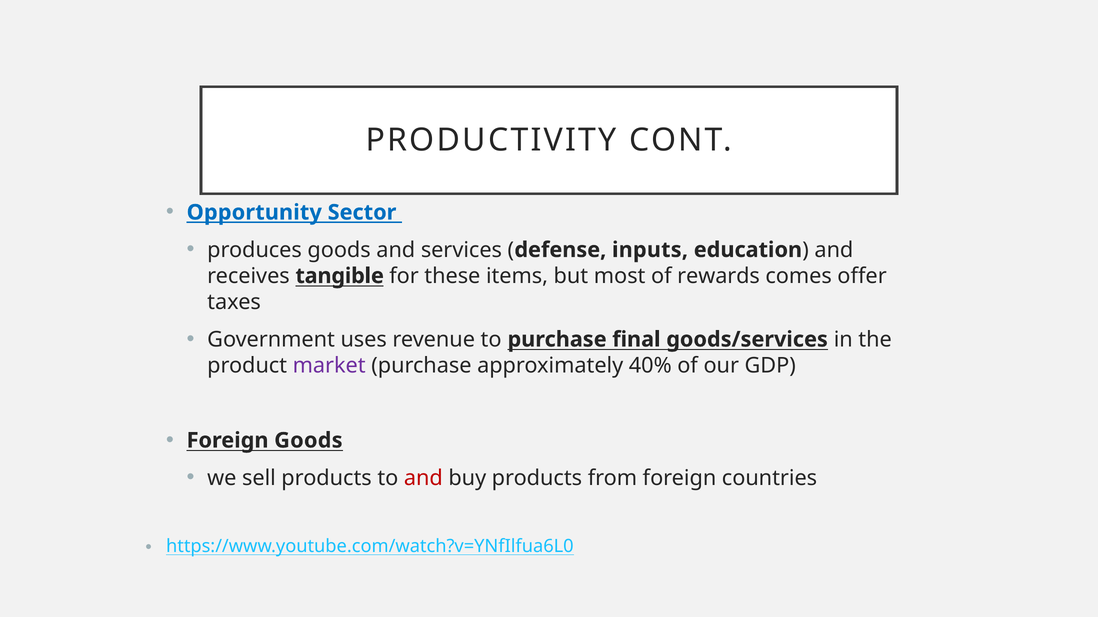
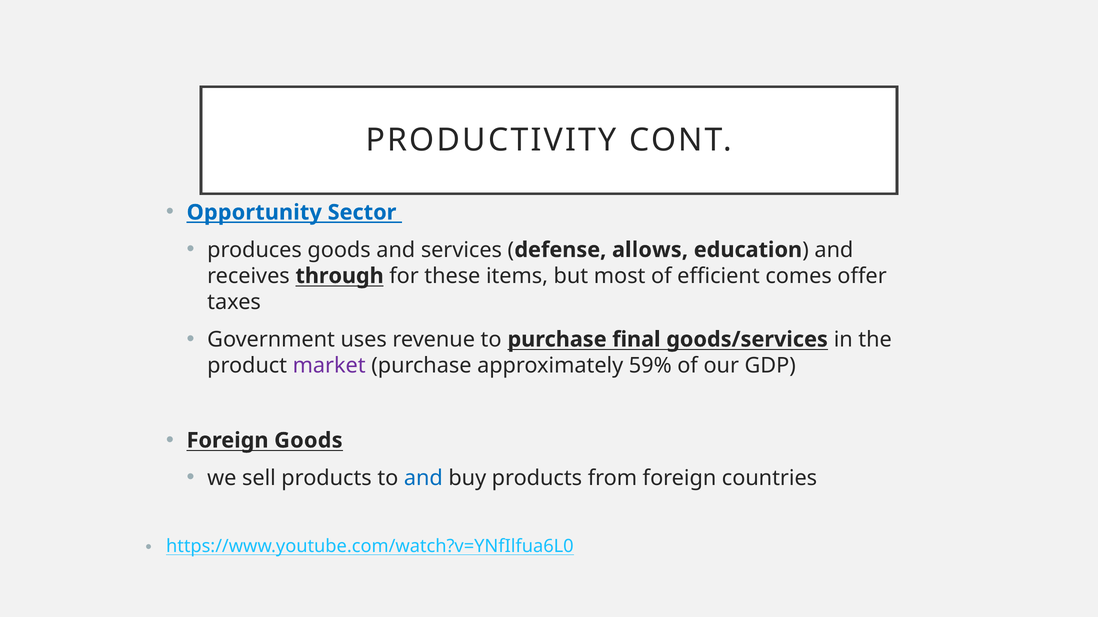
inputs: inputs -> allows
tangible: tangible -> through
rewards: rewards -> efficient
40%: 40% -> 59%
and at (423, 478) colour: red -> blue
